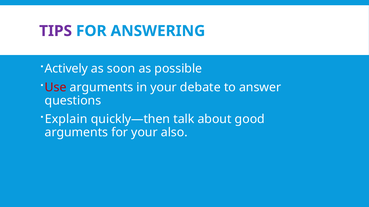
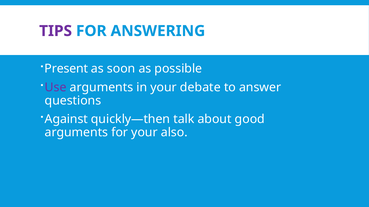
Actively: Actively -> Present
Use colour: red -> purple
Explain: Explain -> Against
